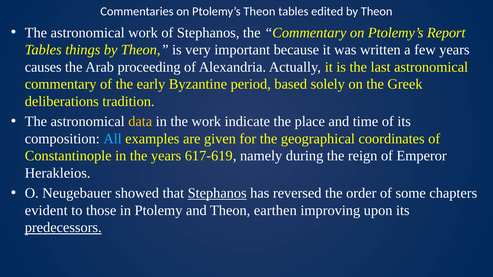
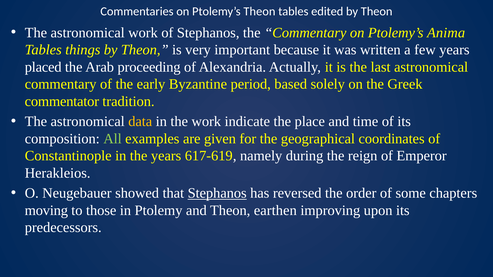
Report: Report -> Anima
causes: causes -> placed
deliberations: deliberations -> commentator
All colour: light blue -> light green
evident: evident -> moving
predecessors underline: present -> none
